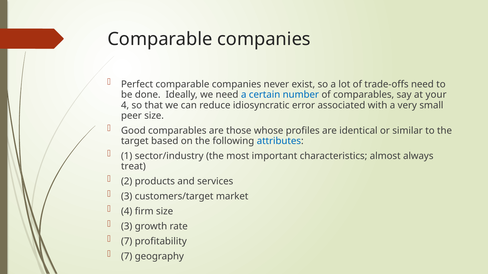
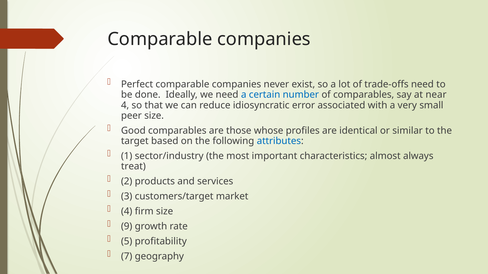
your: your -> near
3 at (127, 227): 3 -> 9
7 at (127, 242): 7 -> 5
